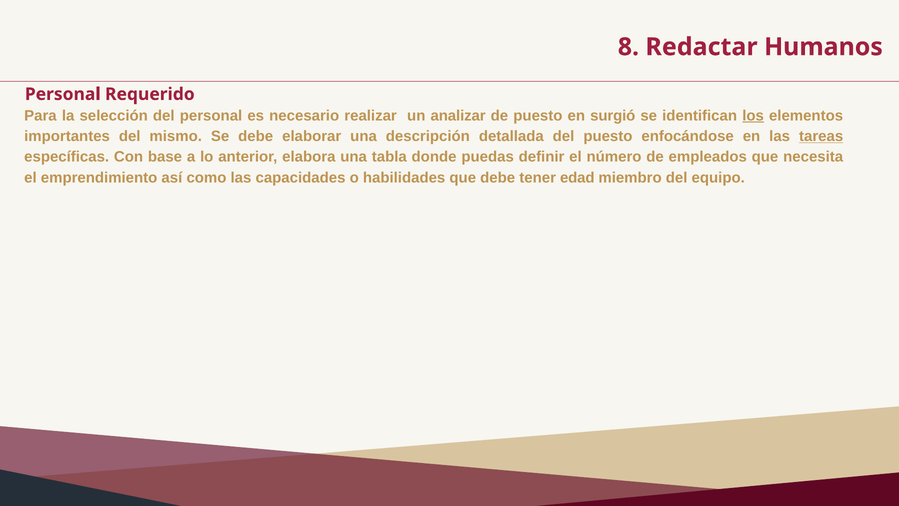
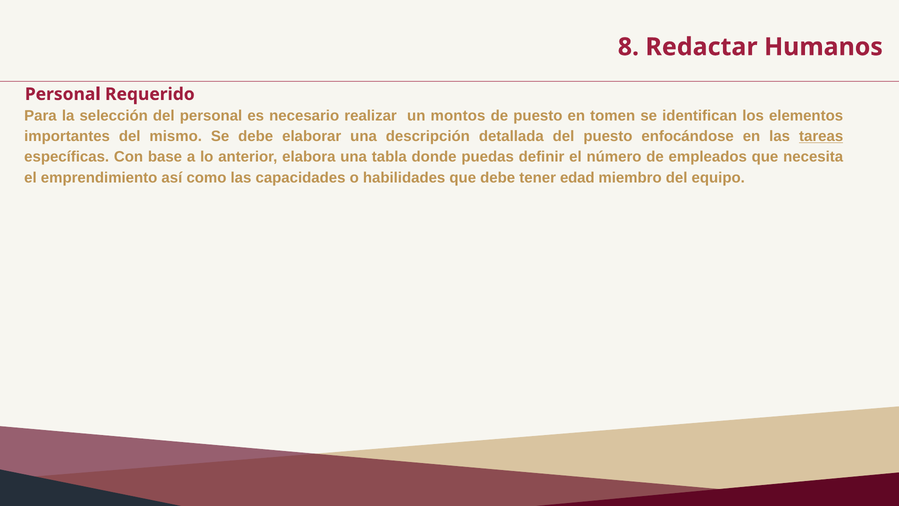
analizar: analizar -> montos
surgió: surgió -> tomen
los underline: present -> none
